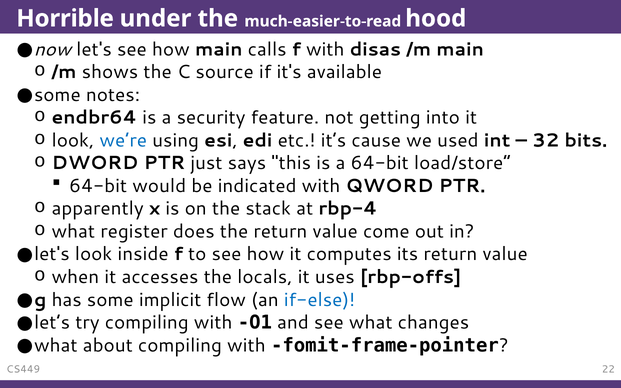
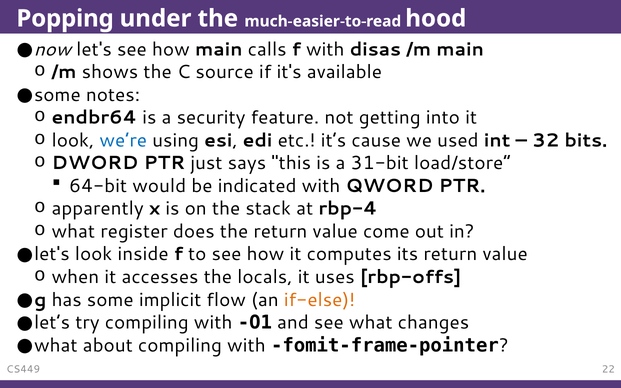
Horrible: Horrible -> Popping
a 64-bit: 64-bit -> 31-bit
if-else colour: blue -> orange
